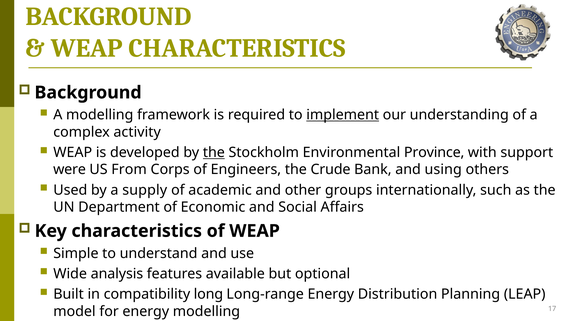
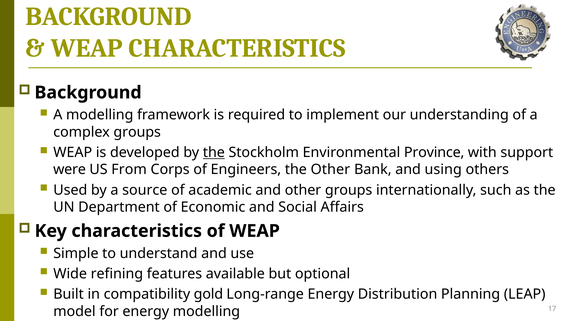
implement underline: present -> none
complex activity: activity -> groups
the Crude: Crude -> Other
supply: supply -> source
analysis: analysis -> refining
long: long -> gold
